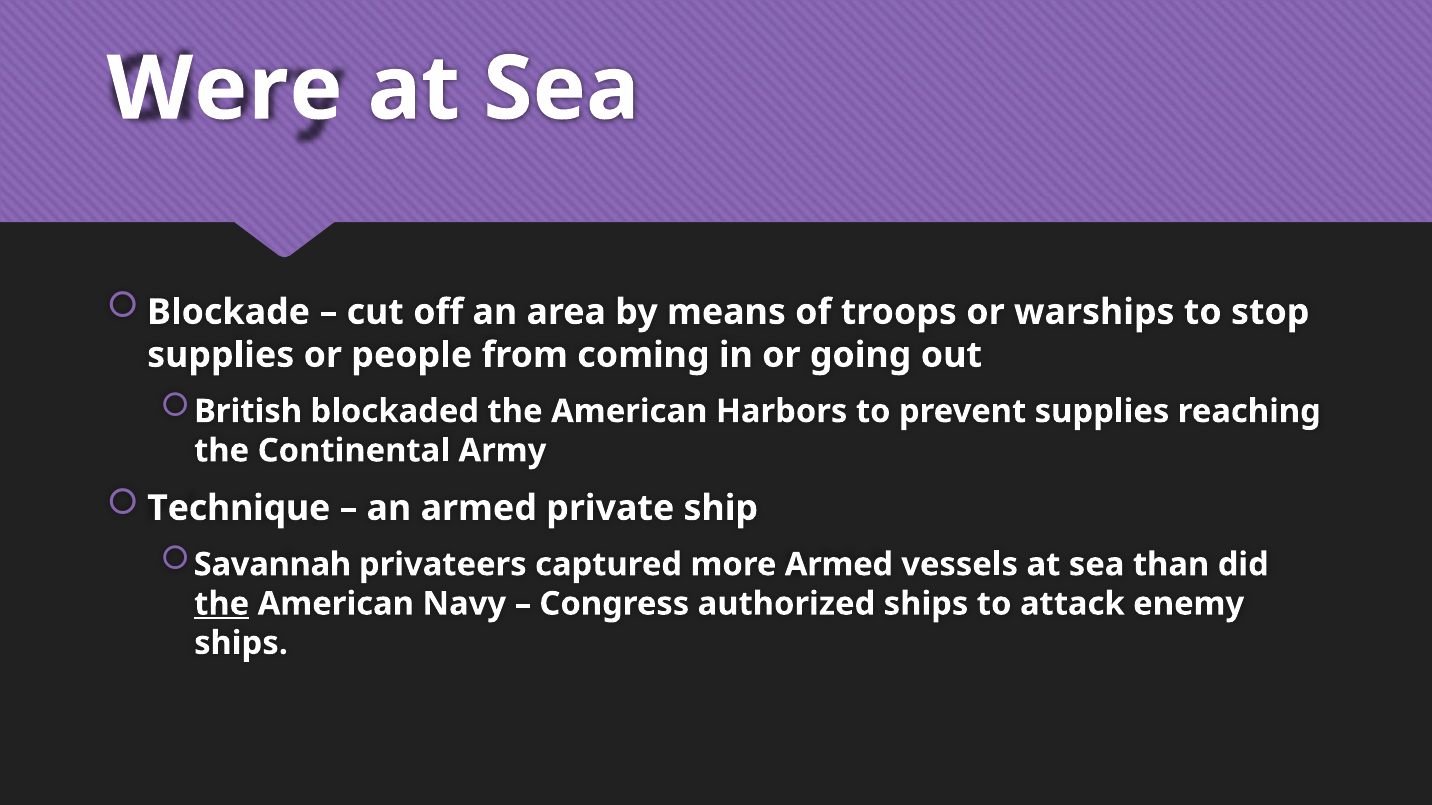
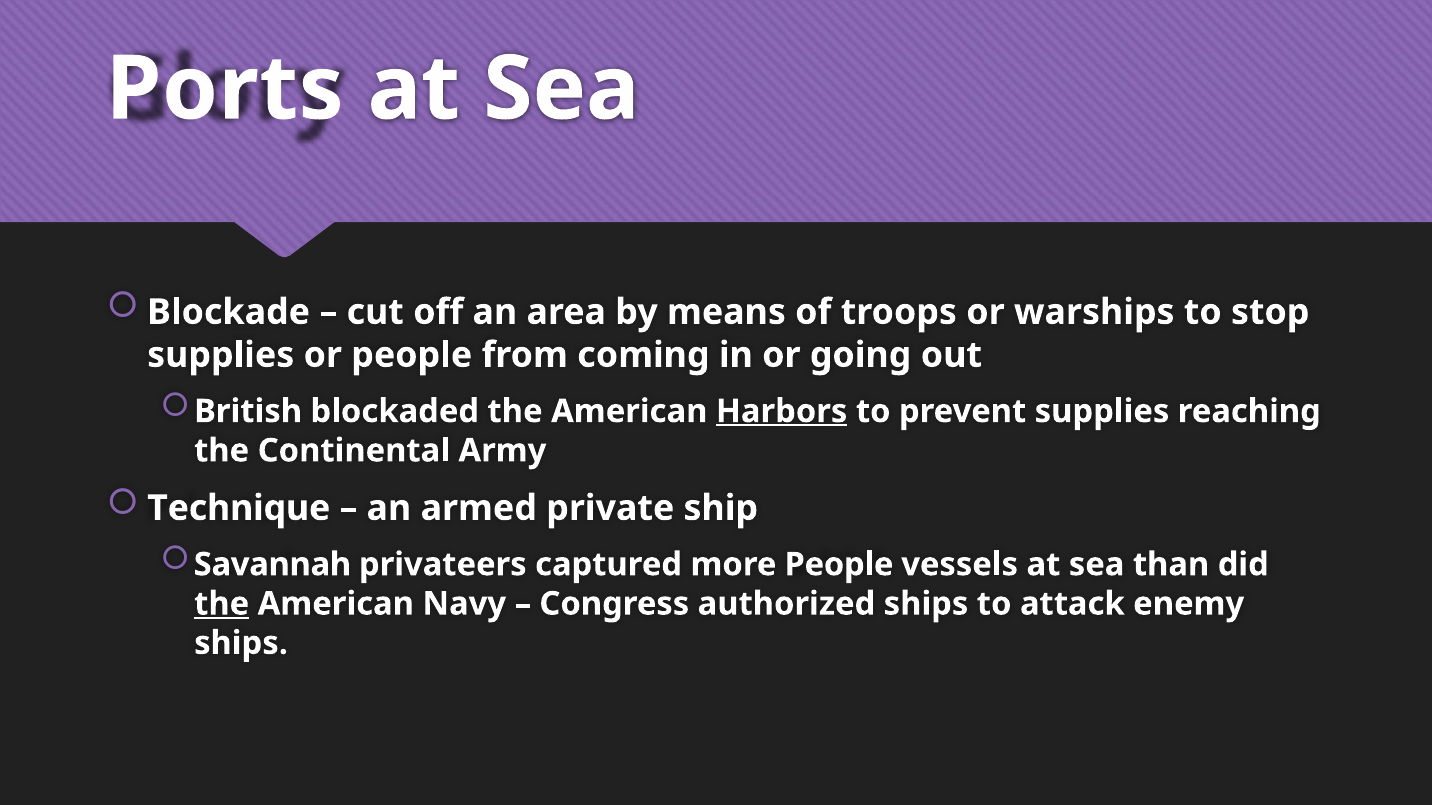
Were: Were -> Ports
Harbors underline: none -> present
more Armed: Armed -> People
